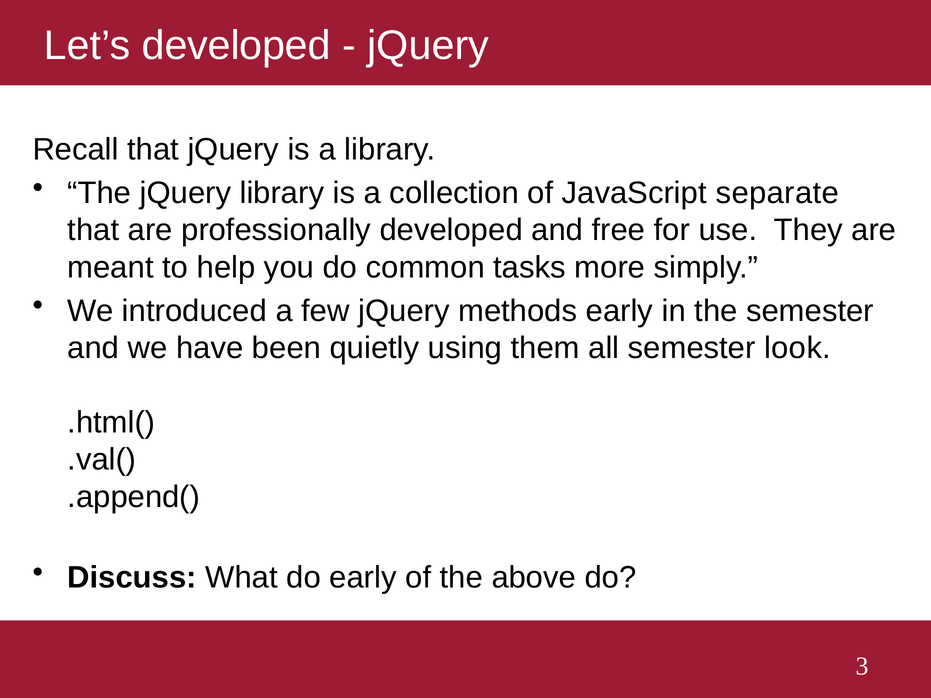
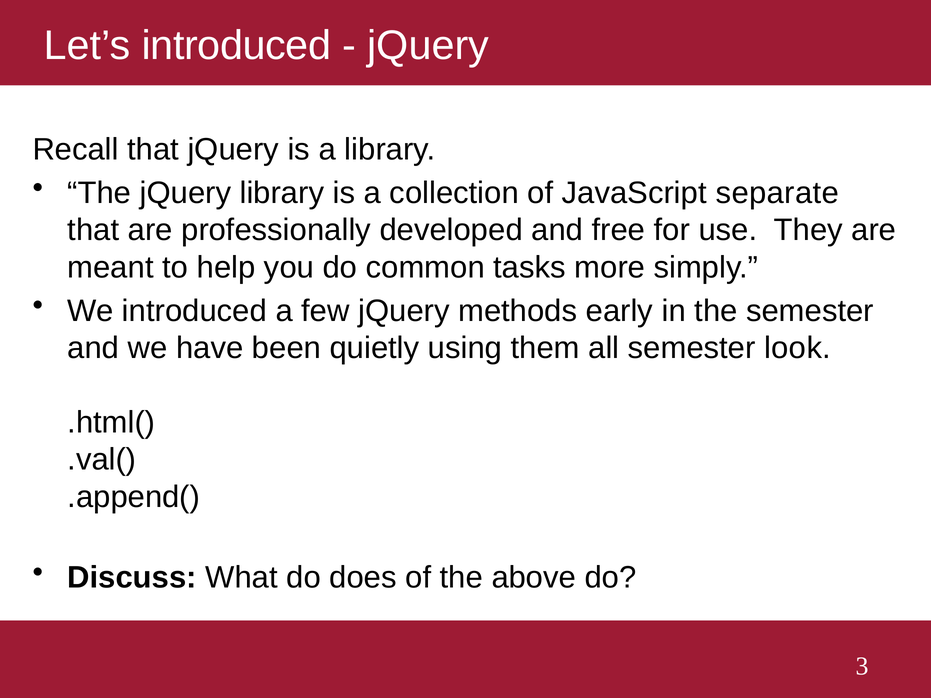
Let’s developed: developed -> introduced
do early: early -> does
